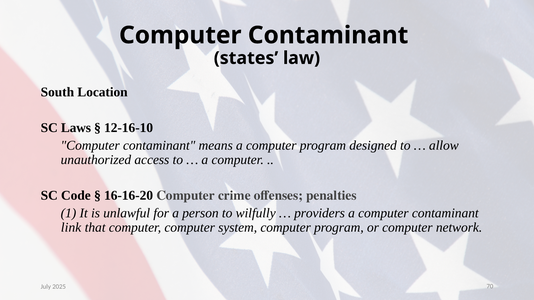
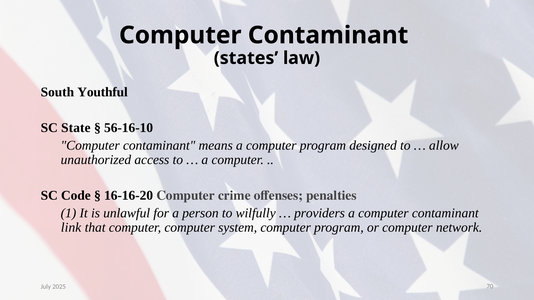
Location: Location -> Youthful
Laws: Laws -> State
12-16-10: 12-16-10 -> 56-16-10
